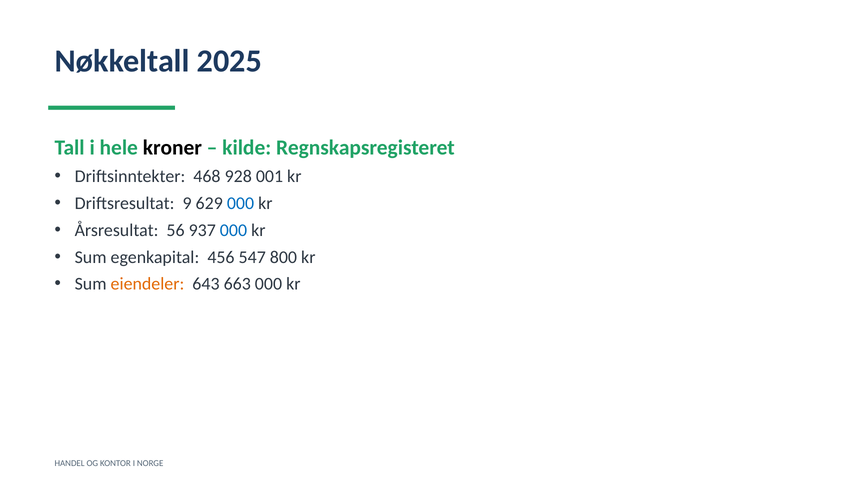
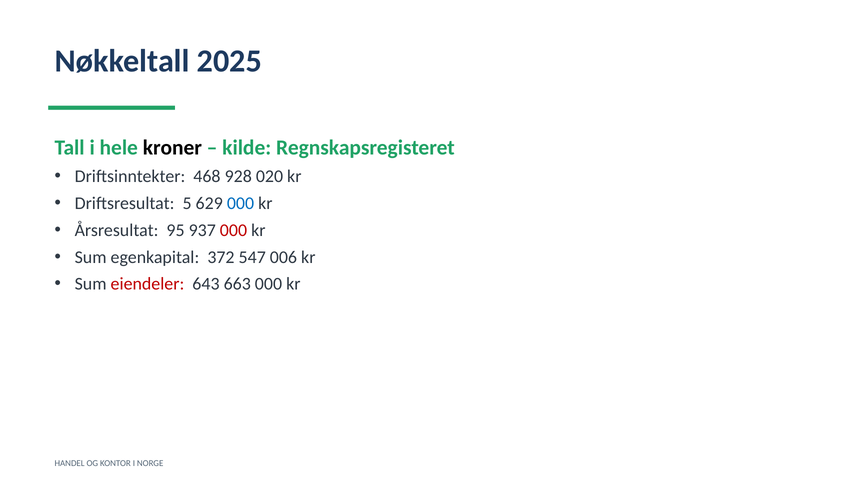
001: 001 -> 020
9: 9 -> 5
56: 56 -> 95
000 at (233, 230) colour: blue -> red
456: 456 -> 372
800: 800 -> 006
eiendeler colour: orange -> red
